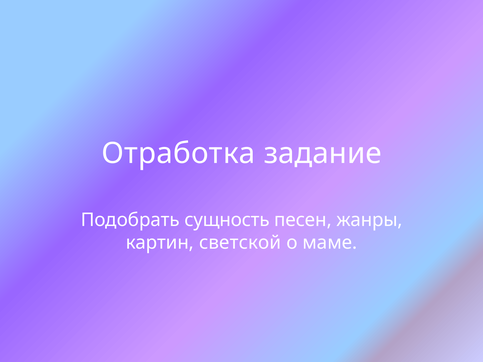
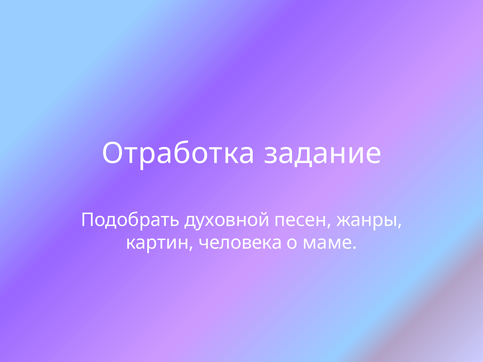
сущность: сущность -> духовной
светской: светской -> человека
